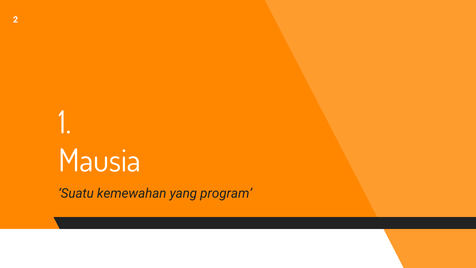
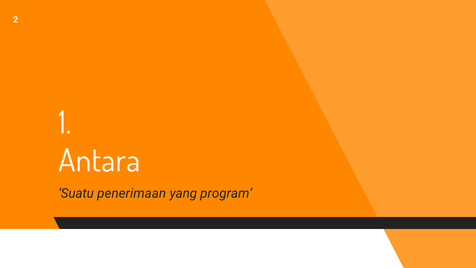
Mausia: Mausia -> Antara
kemewahan: kemewahan -> penerimaan
